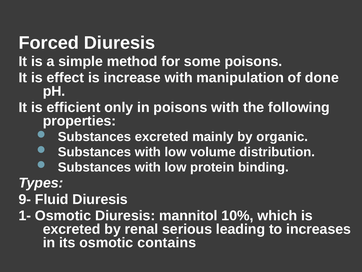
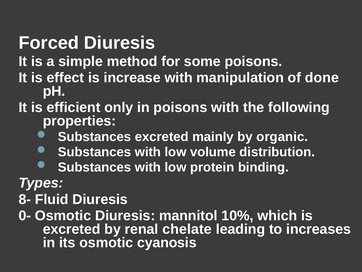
9-: 9- -> 8-
1-: 1- -> 0-
serious: serious -> chelate
contains: contains -> cyanosis
